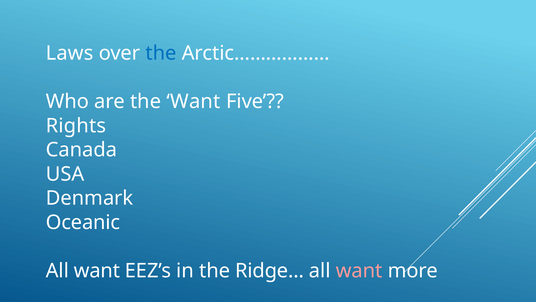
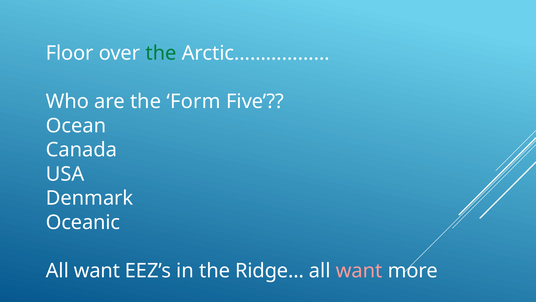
Laws: Laws -> Floor
the at (161, 53) colour: blue -> green
the Want: Want -> Form
Rights: Rights -> Ocean
